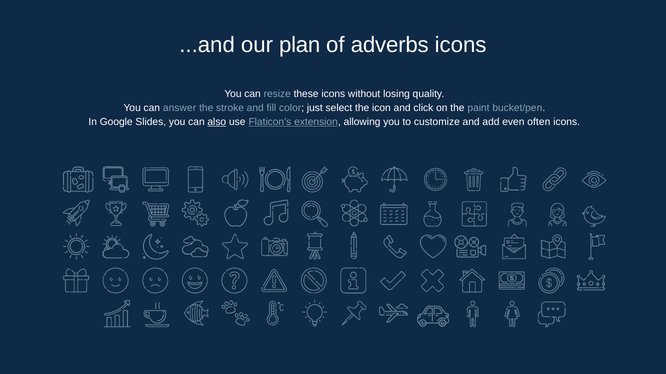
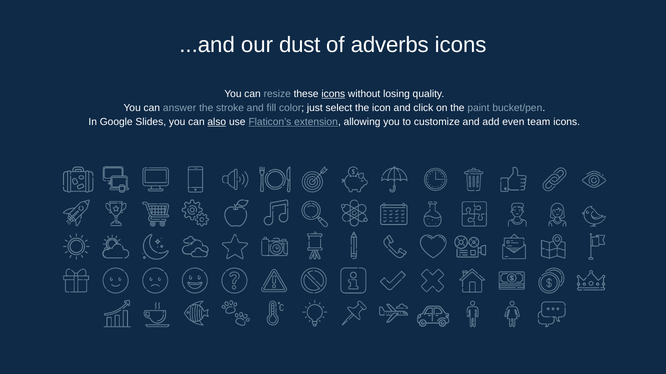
plan: plan -> dust
icons at (333, 94) underline: none -> present
often: often -> team
